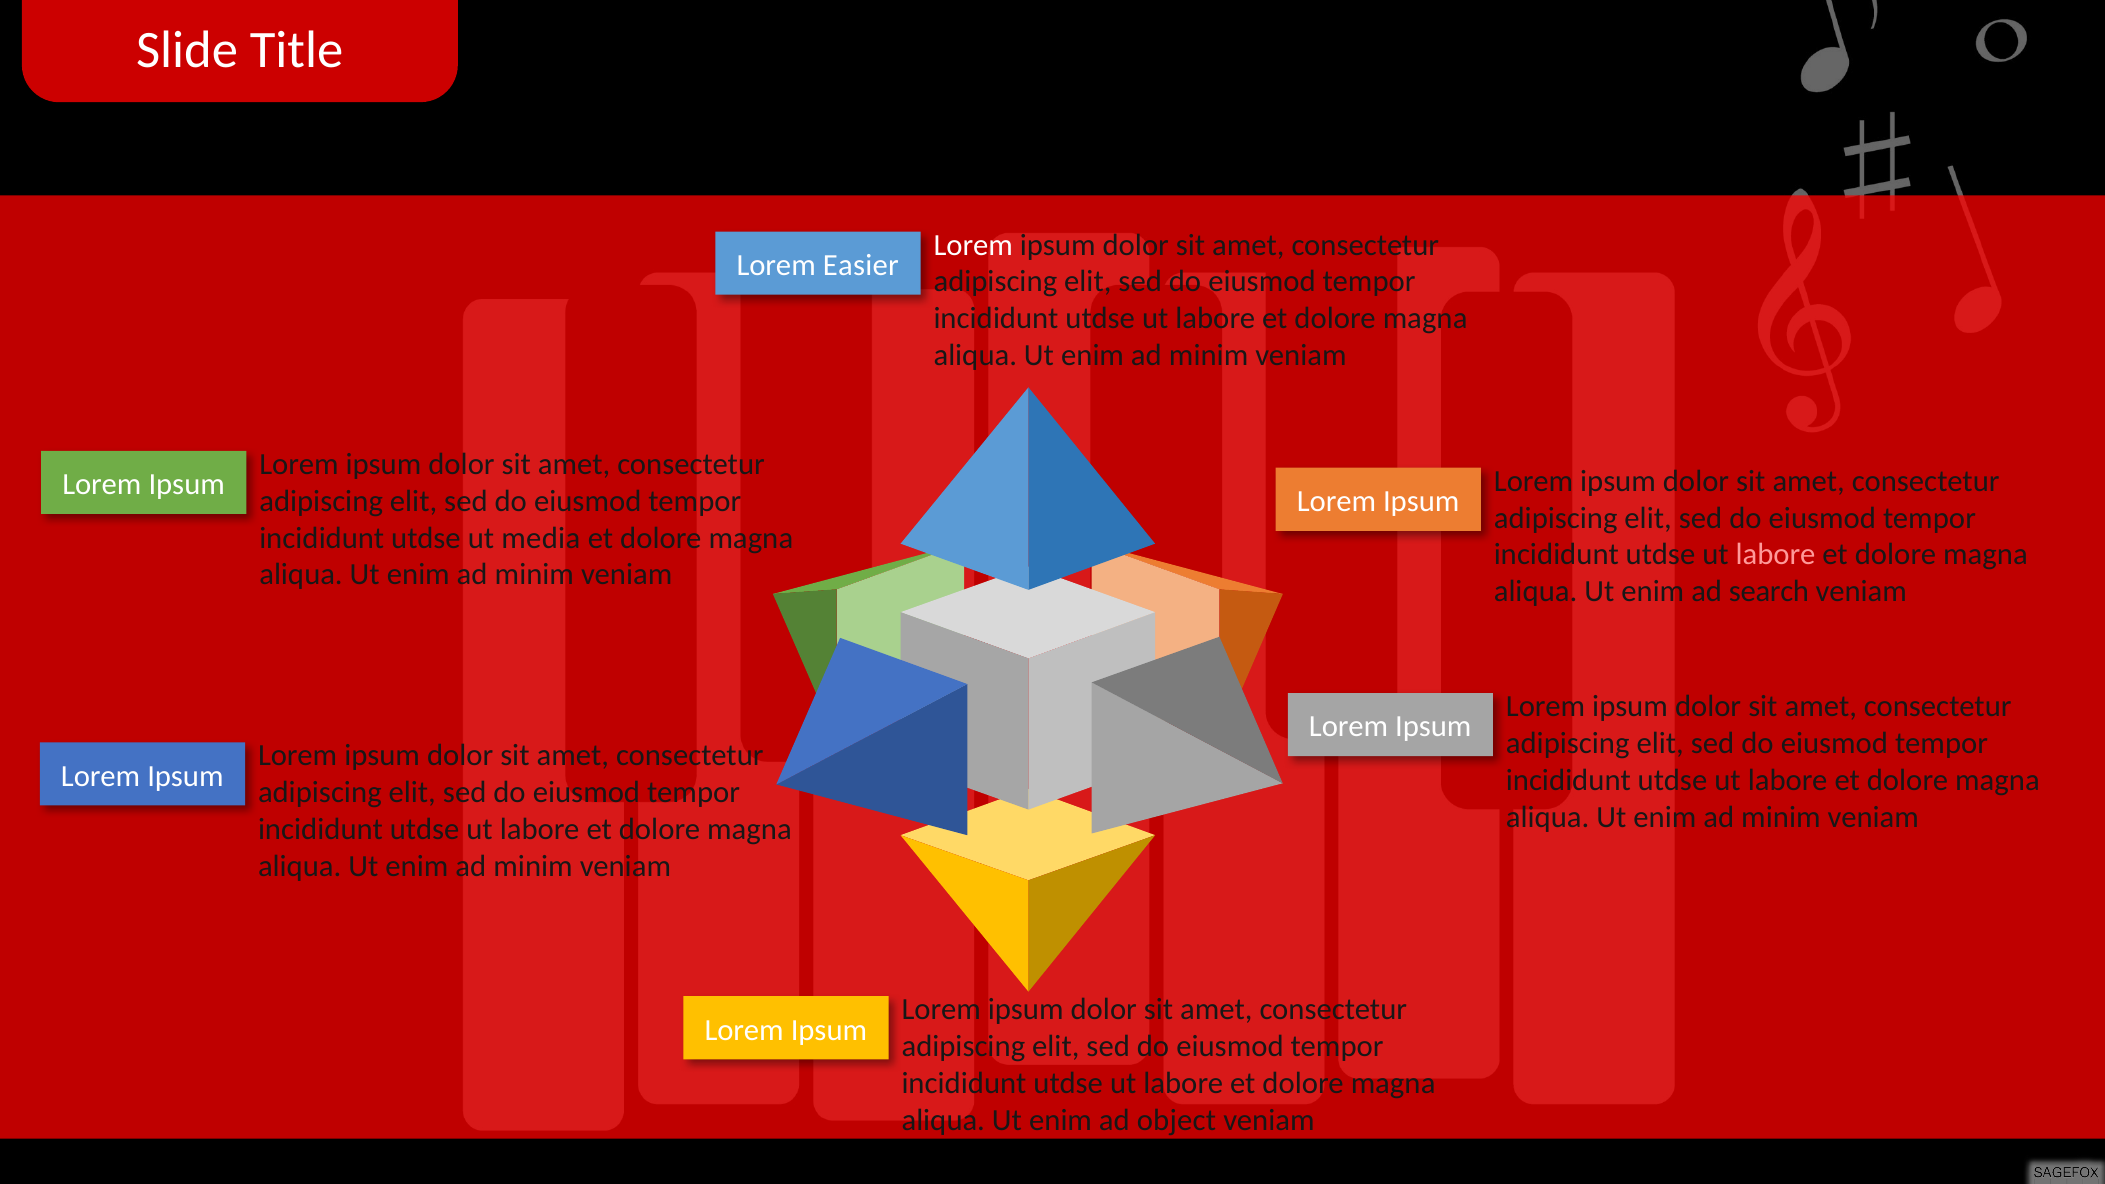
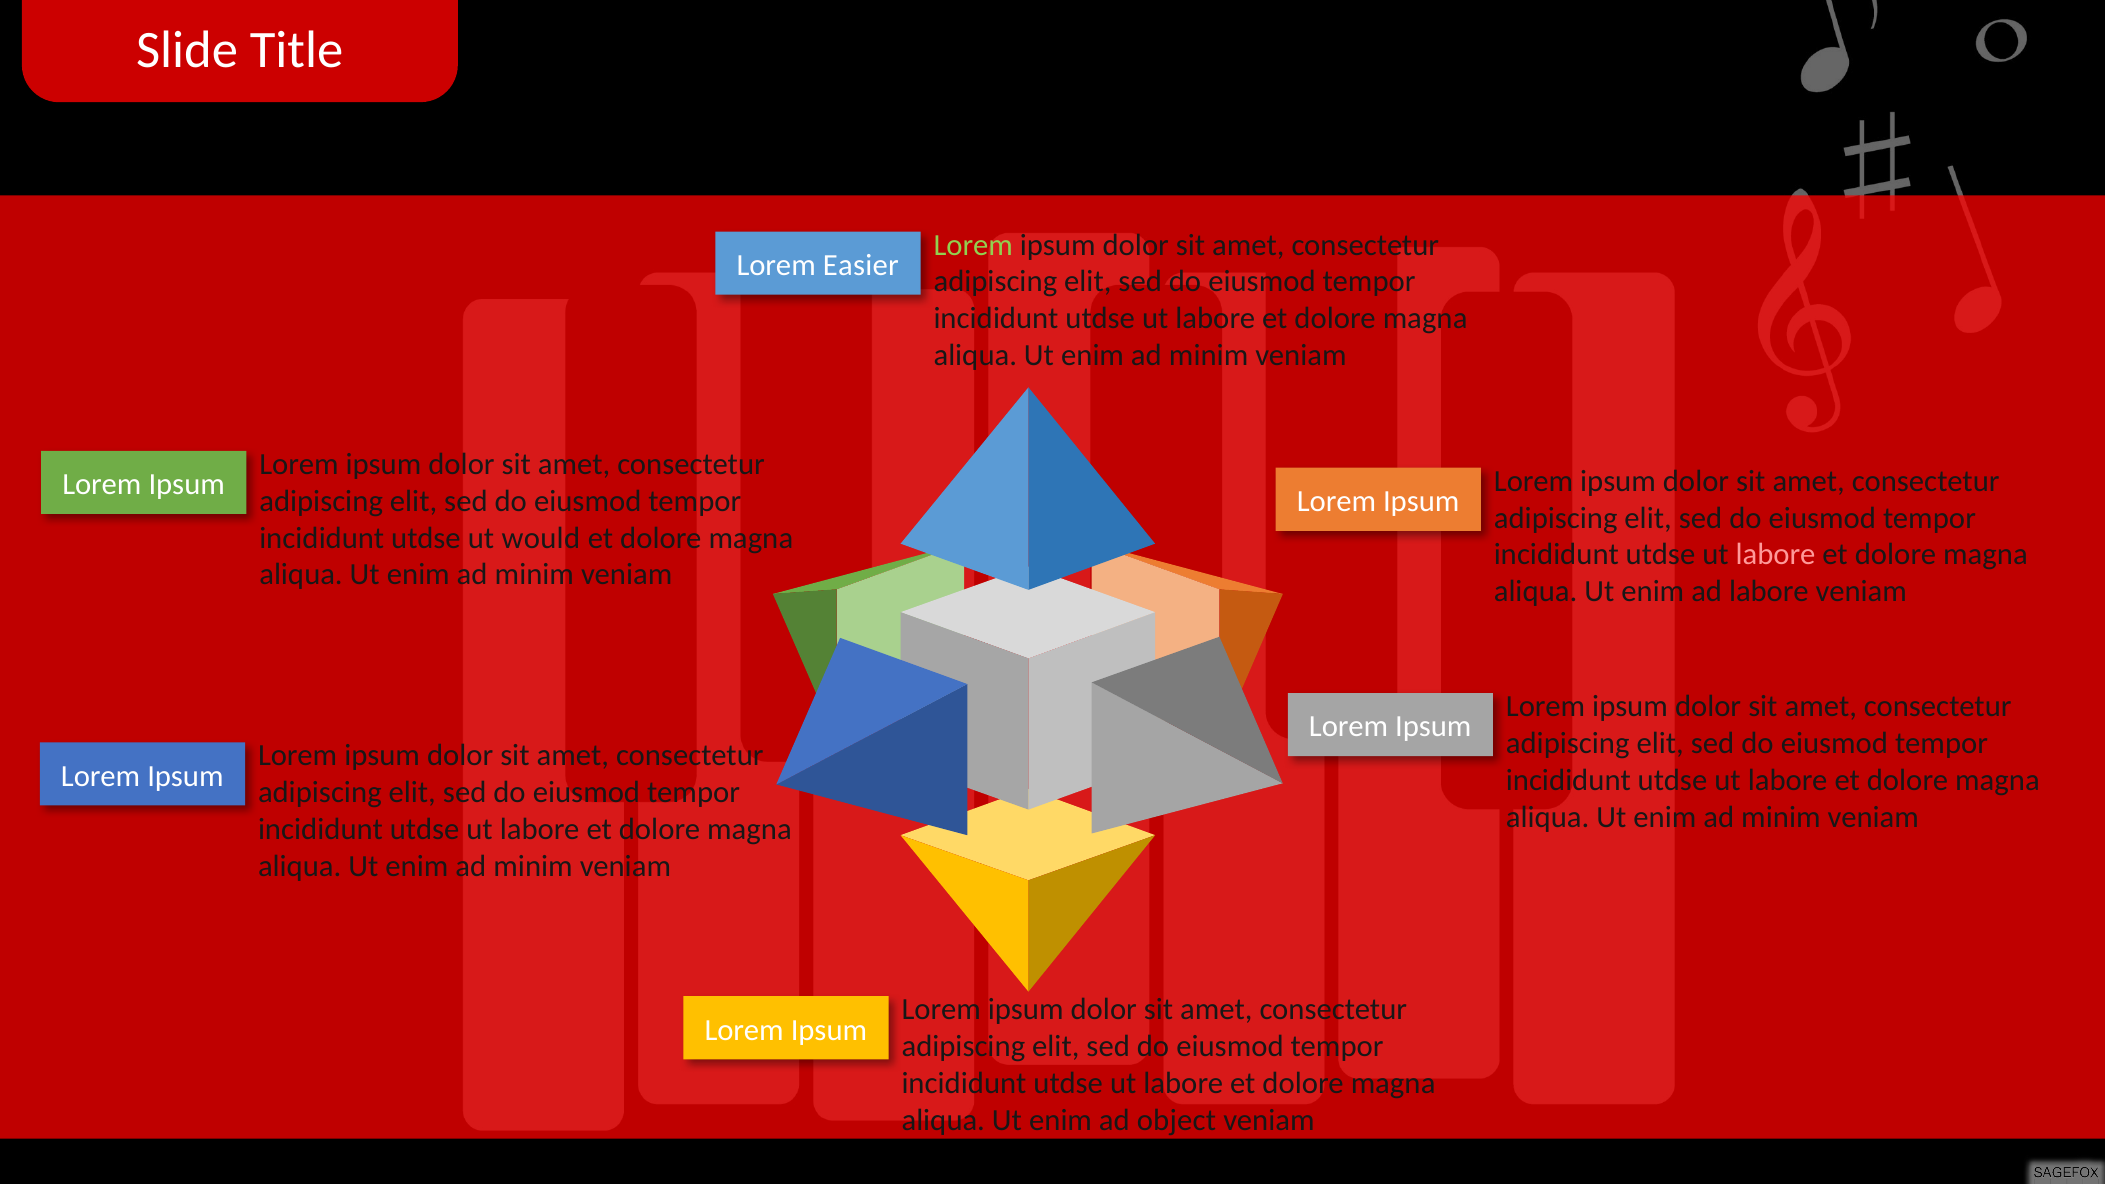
Lorem at (973, 245) colour: white -> light green
media: media -> would
ad search: search -> labore
